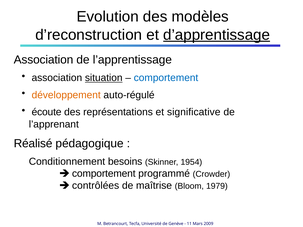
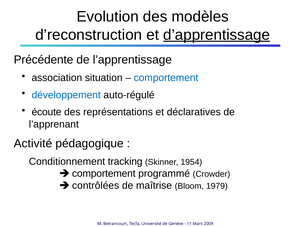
Association at (43, 60): Association -> Précédente
situation underline: present -> none
développement colour: orange -> blue
significative: significative -> déclaratives
Réalisé: Réalisé -> Activité
besoins: besoins -> tracking
